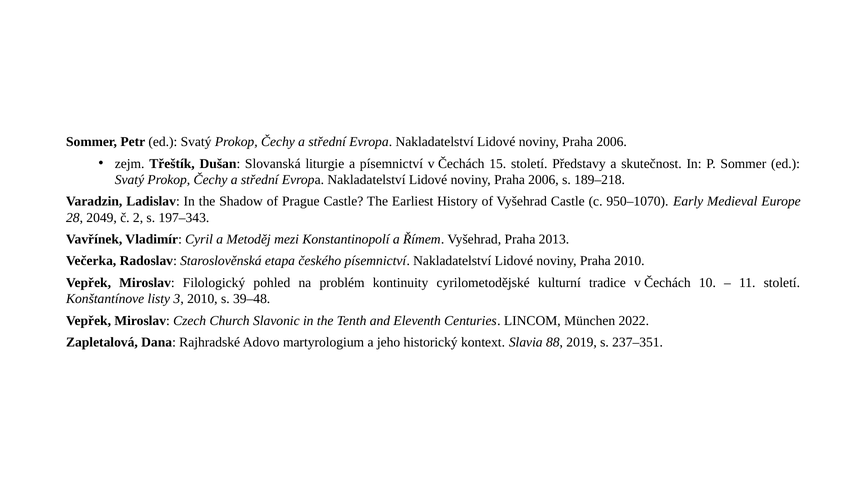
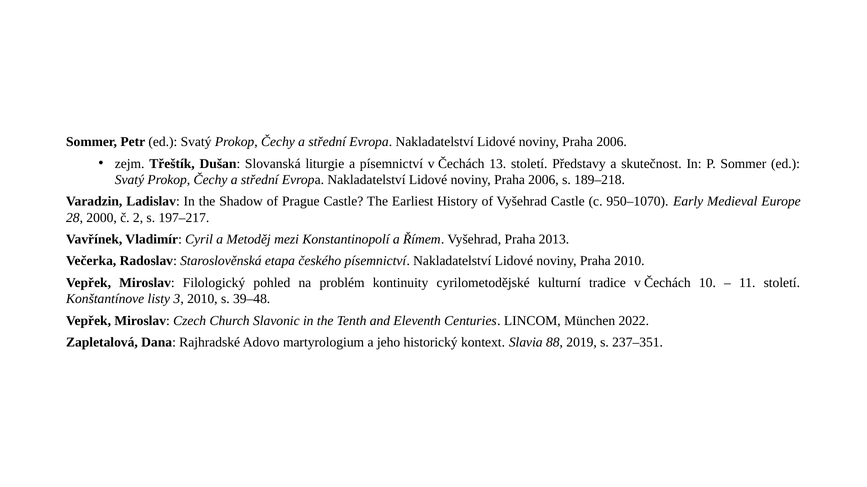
15: 15 -> 13
2049: 2049 -> 2000
197–343: 197–343 -> 197–217
